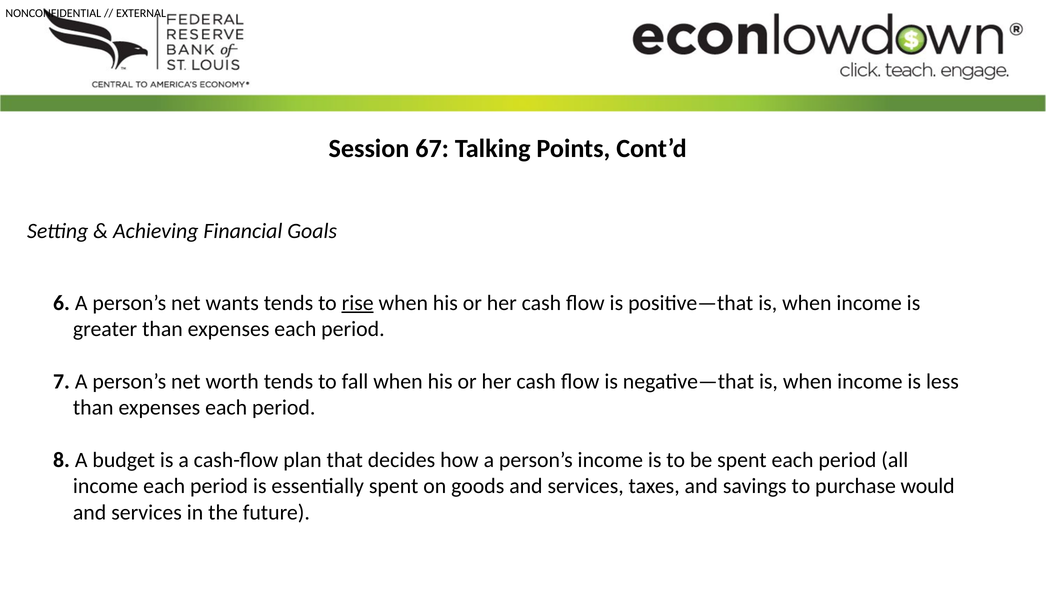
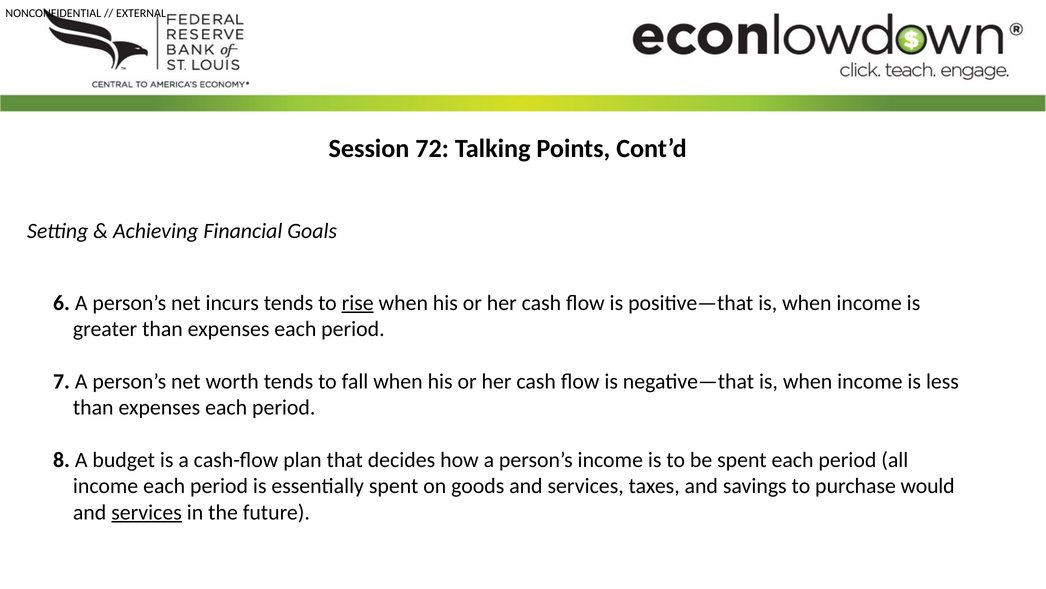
67: 67 -> 72
wants: wants -> incurs
services at (147, 512) underline: none -> present
